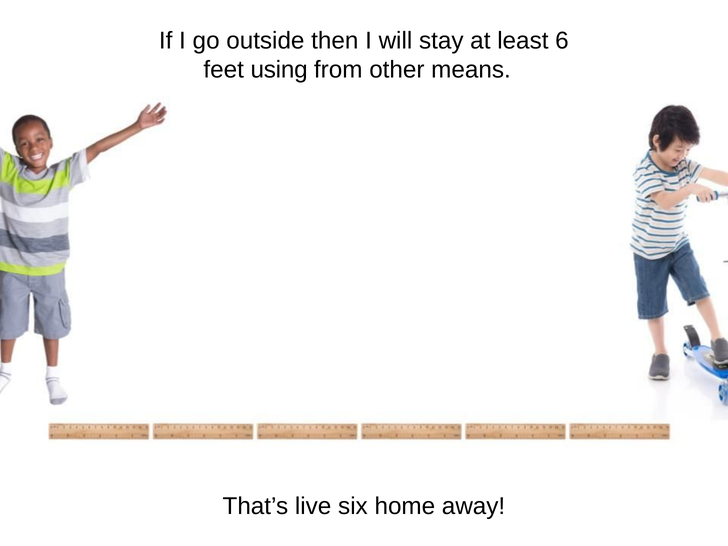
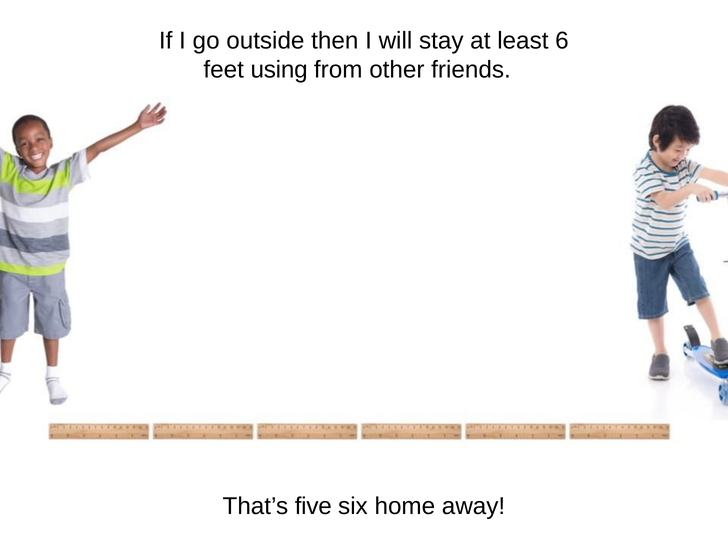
means: means -> friends
live: live -> five
